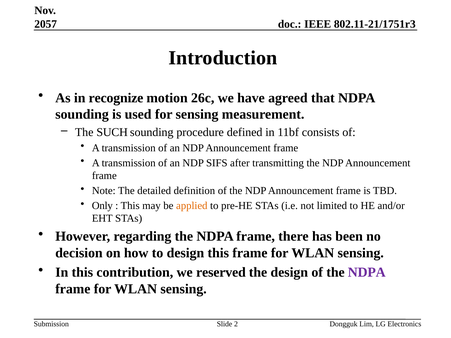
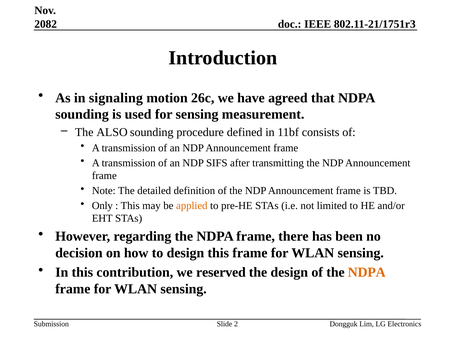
2057: 2057 -> 2082
recognize: recognize -> signaling
SUCH: SUCH -> ALSO
NDPA at (367, 273) colour: purple -> orange
